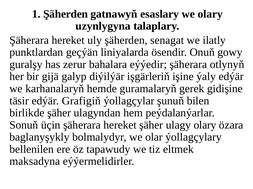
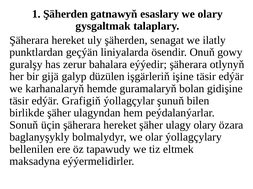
uzynlygyna: uzynlygyna -> gysgaltmak
diýilýär: diýilýär -> düzülen
işine ýaly: ýaly -> täsir
gerek: gerek -> bolan
